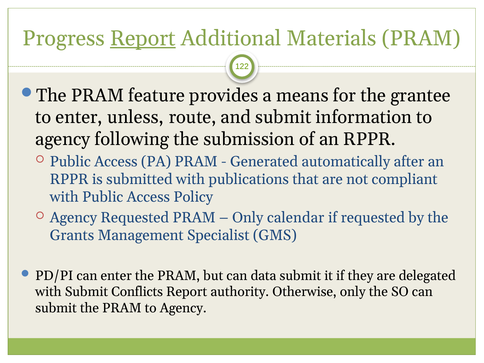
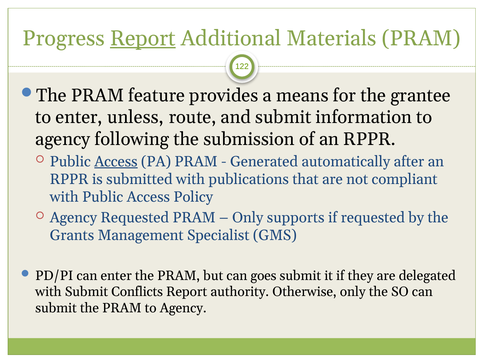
Access at (116, 162) underline: none -> present
calendar: calendar -> supports
data: data -> goes
